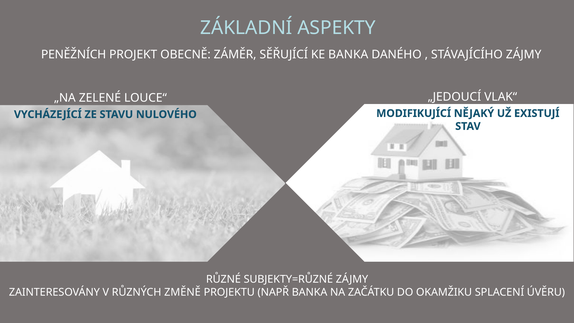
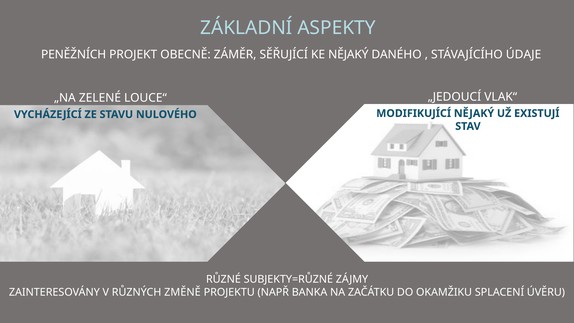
KE BANKA: BANKA -> NĚJAKÝ
STÁVAJÍCÍHO ZÁJMY: ZÁJMY -> ÚDAJE
